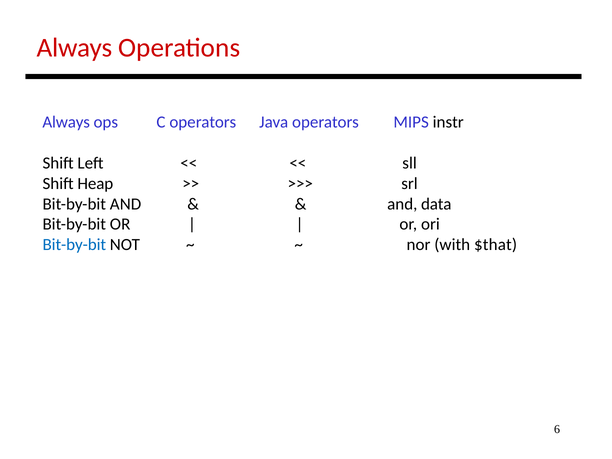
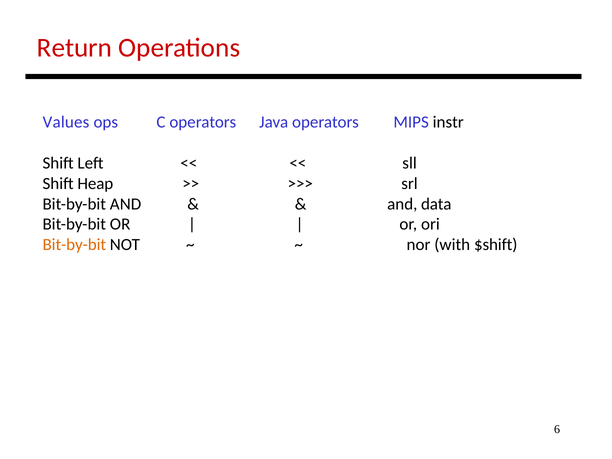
Always at (75, 48): Always -> Return
Always at (66, 122): Always -> Values
Bit-by-bit at (74, 245) colour: blue -> orange
$that: $that -> $shift
